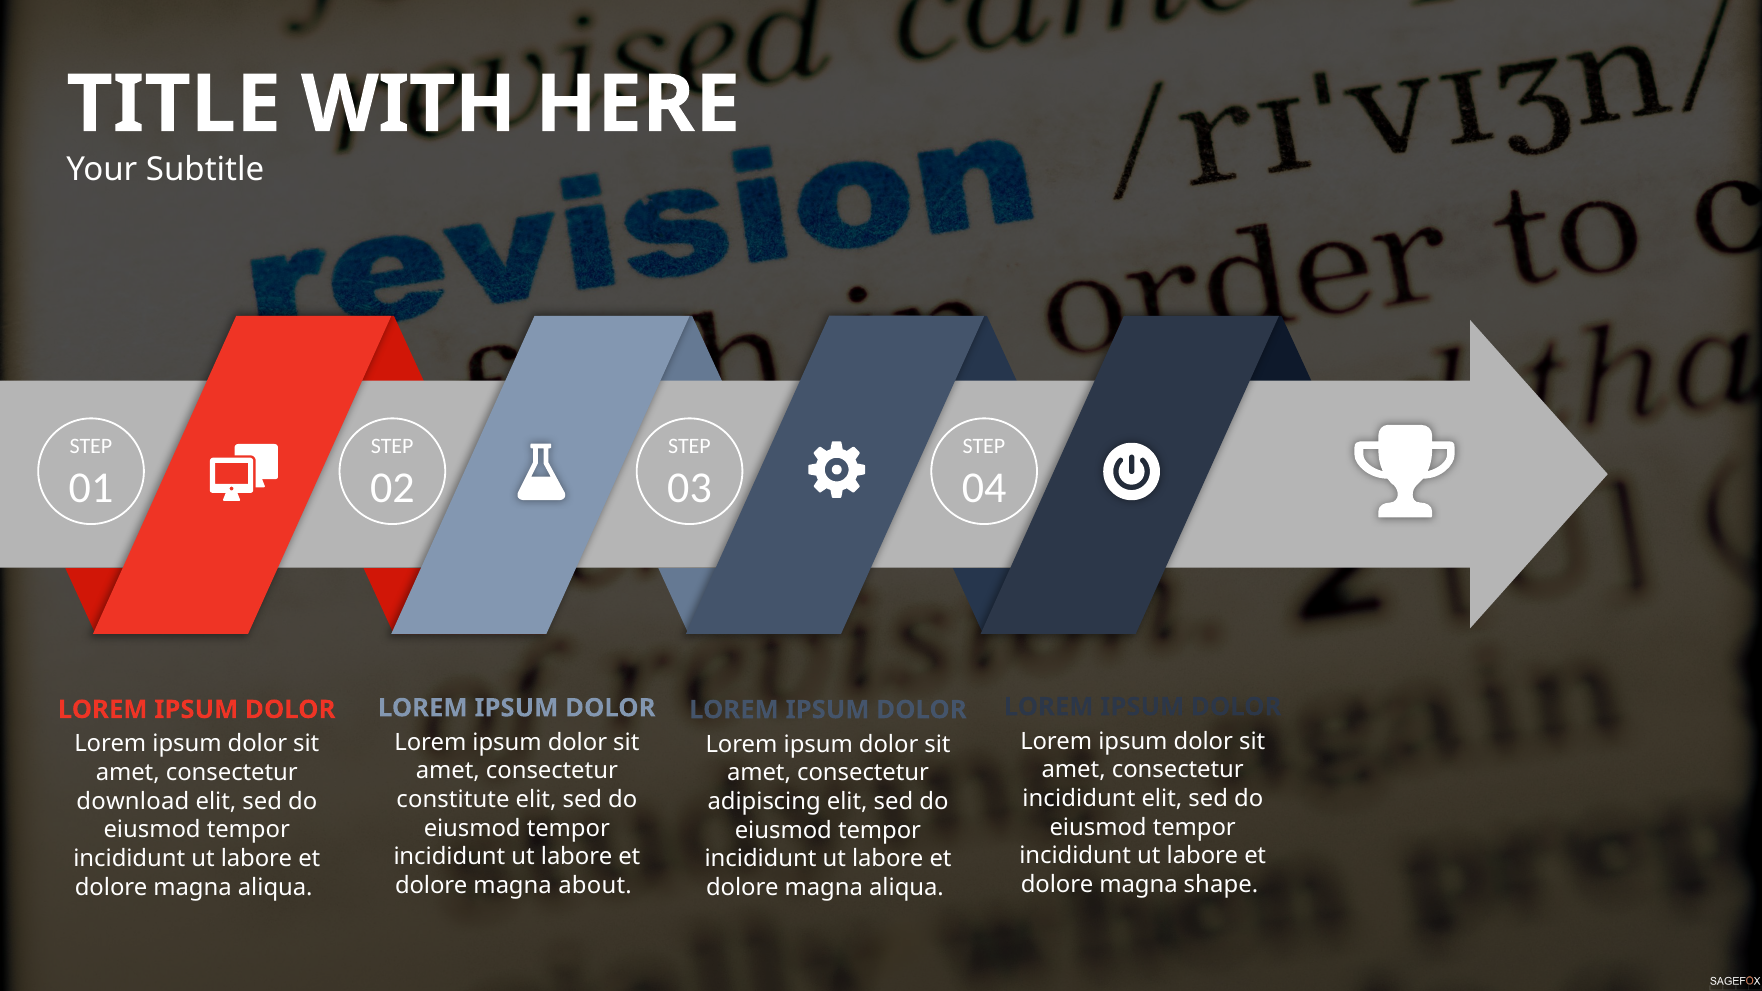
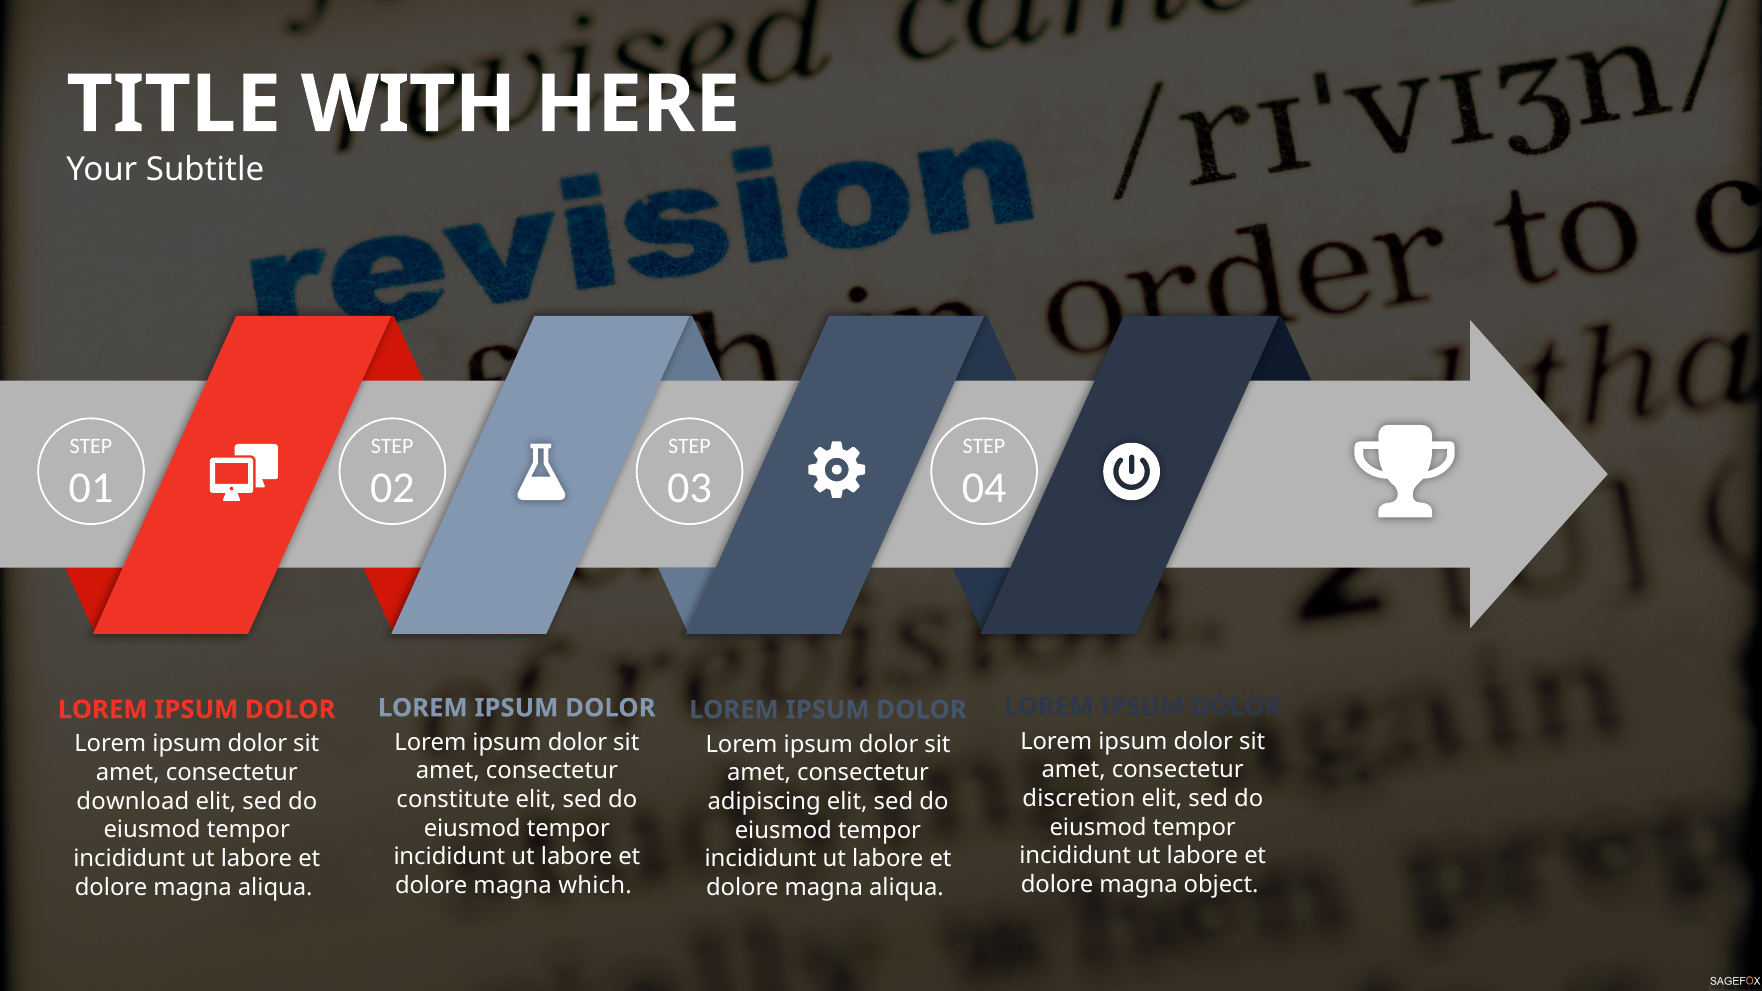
incididunt at (1079, 799): incididunt -> discretion
shape: shape -> object
about: about -> which
